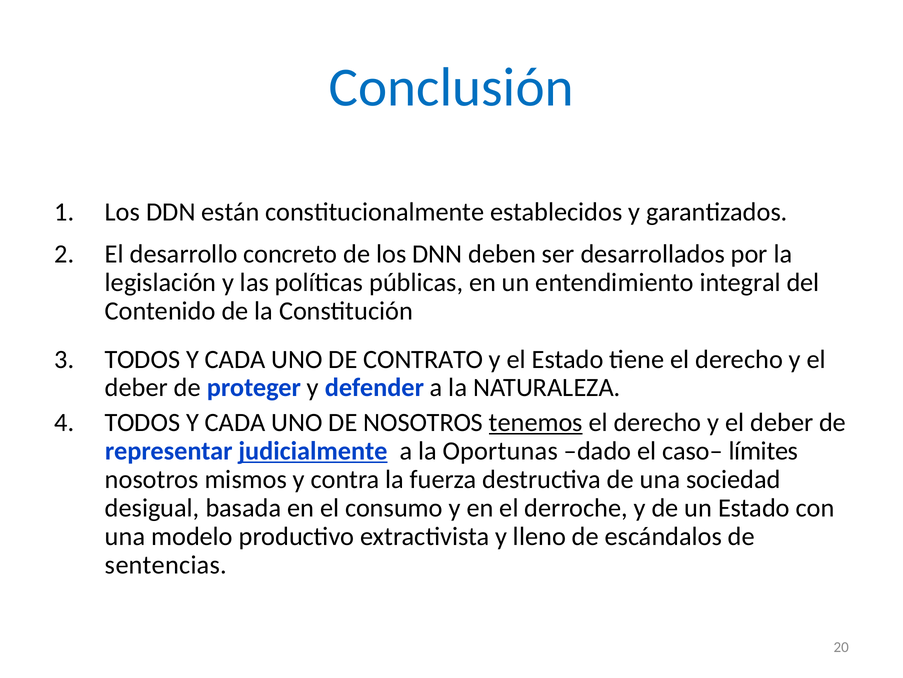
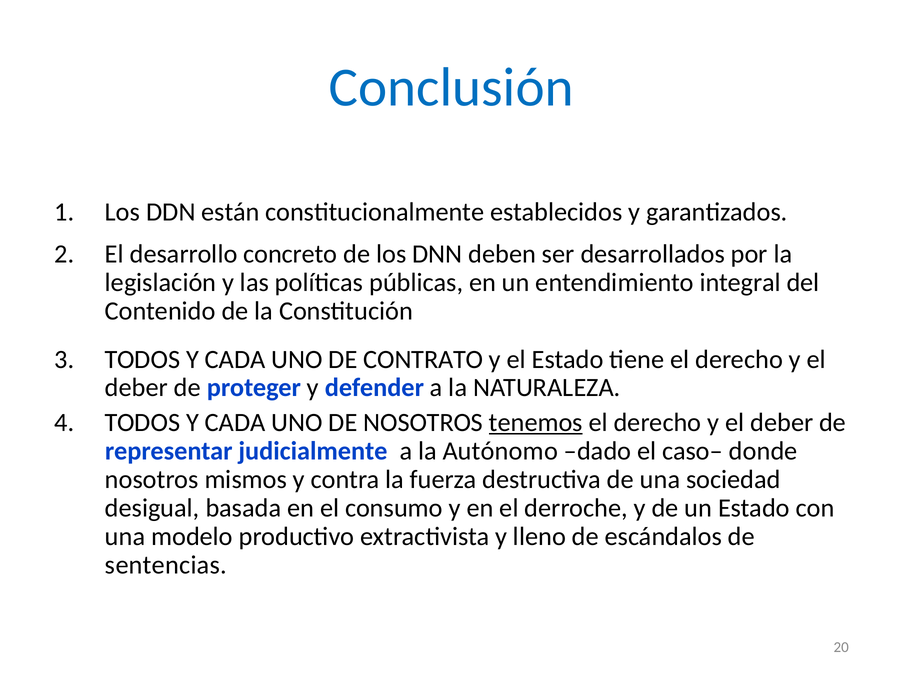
judicialmente underline: present -> none
Oportunas: Oportunas -> Autónomo
límites: límites -> donde
